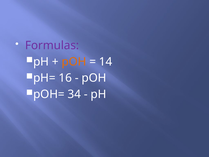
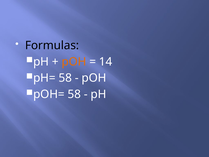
Formulas colour: purple -> black
pH= 16: 16 -> 58
pOH= 34: 34 -> 58
